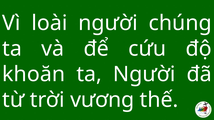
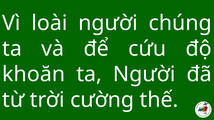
vương: vương -> cường
